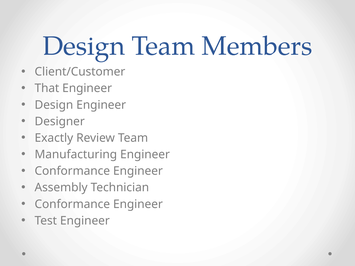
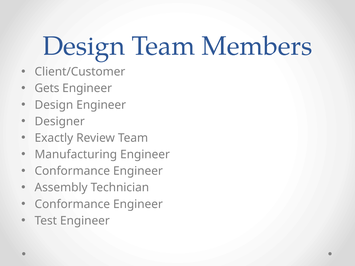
That: That -> Gets
